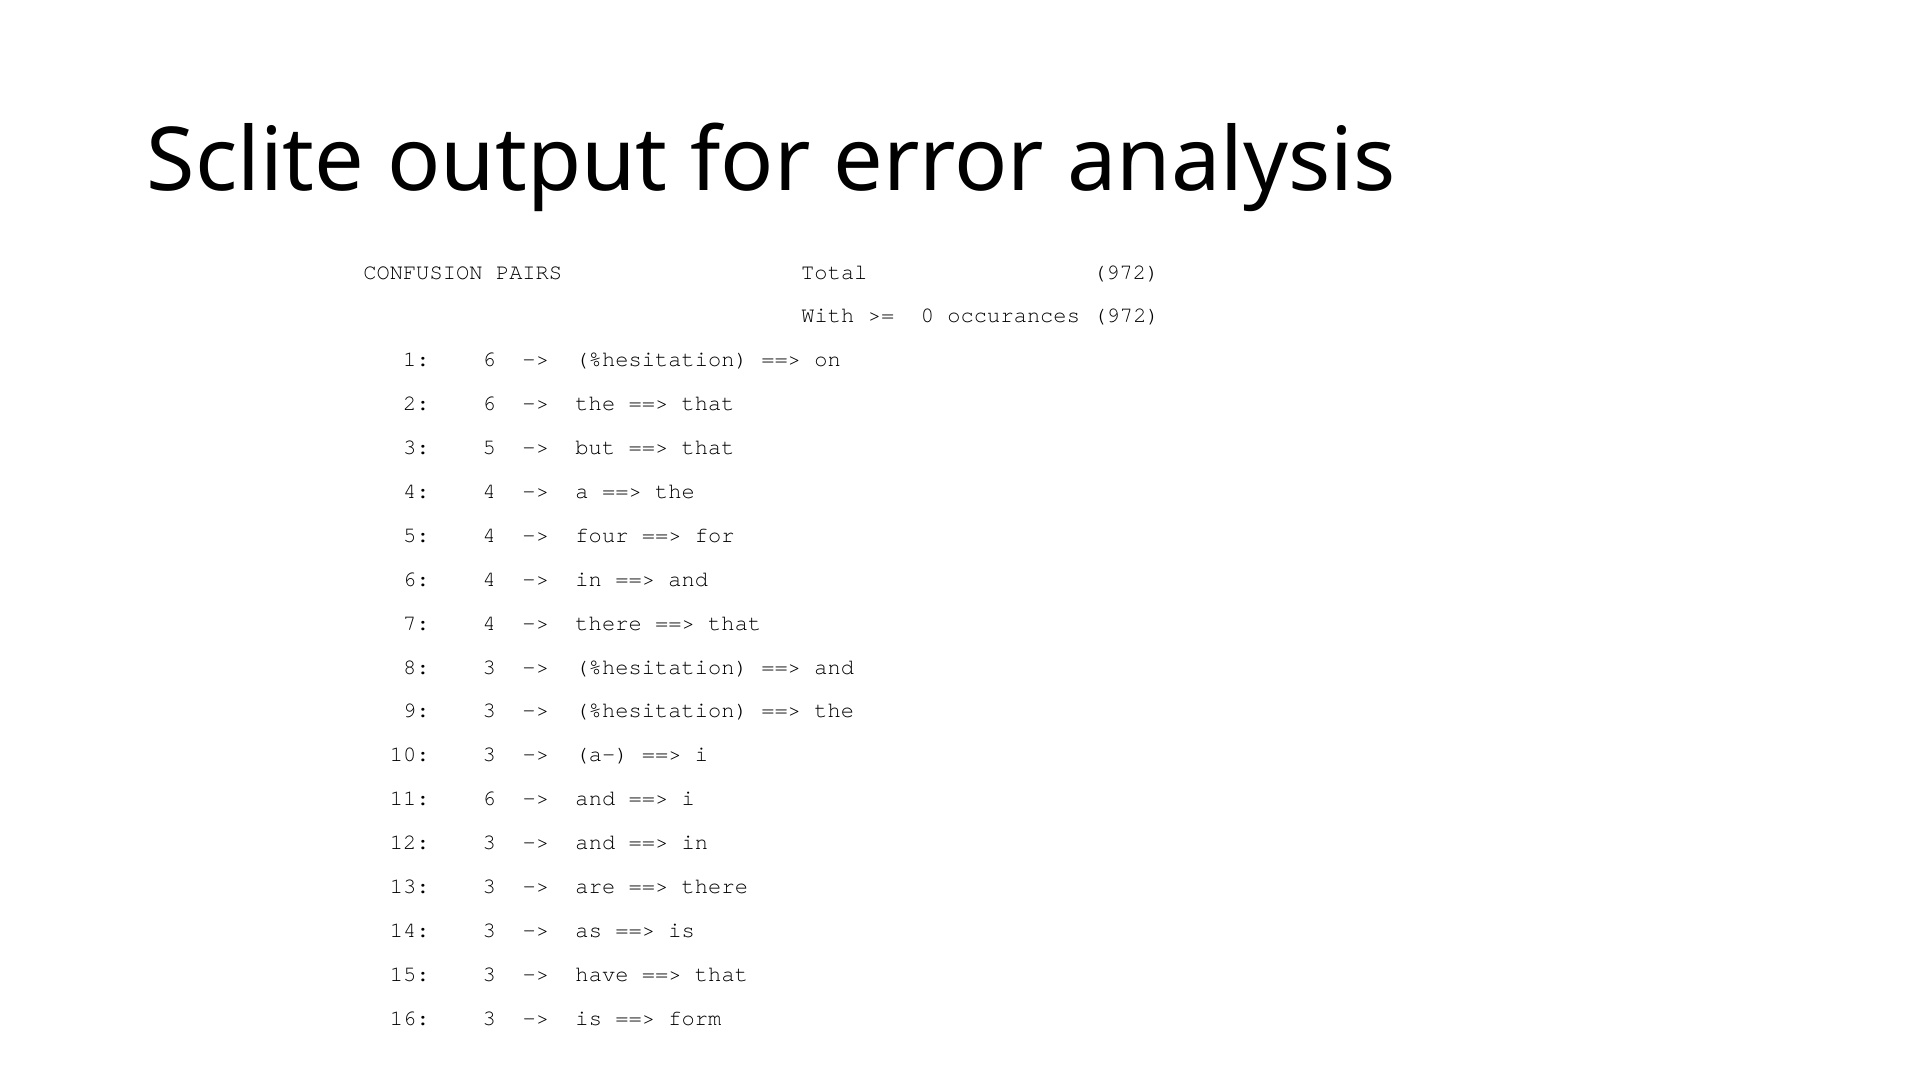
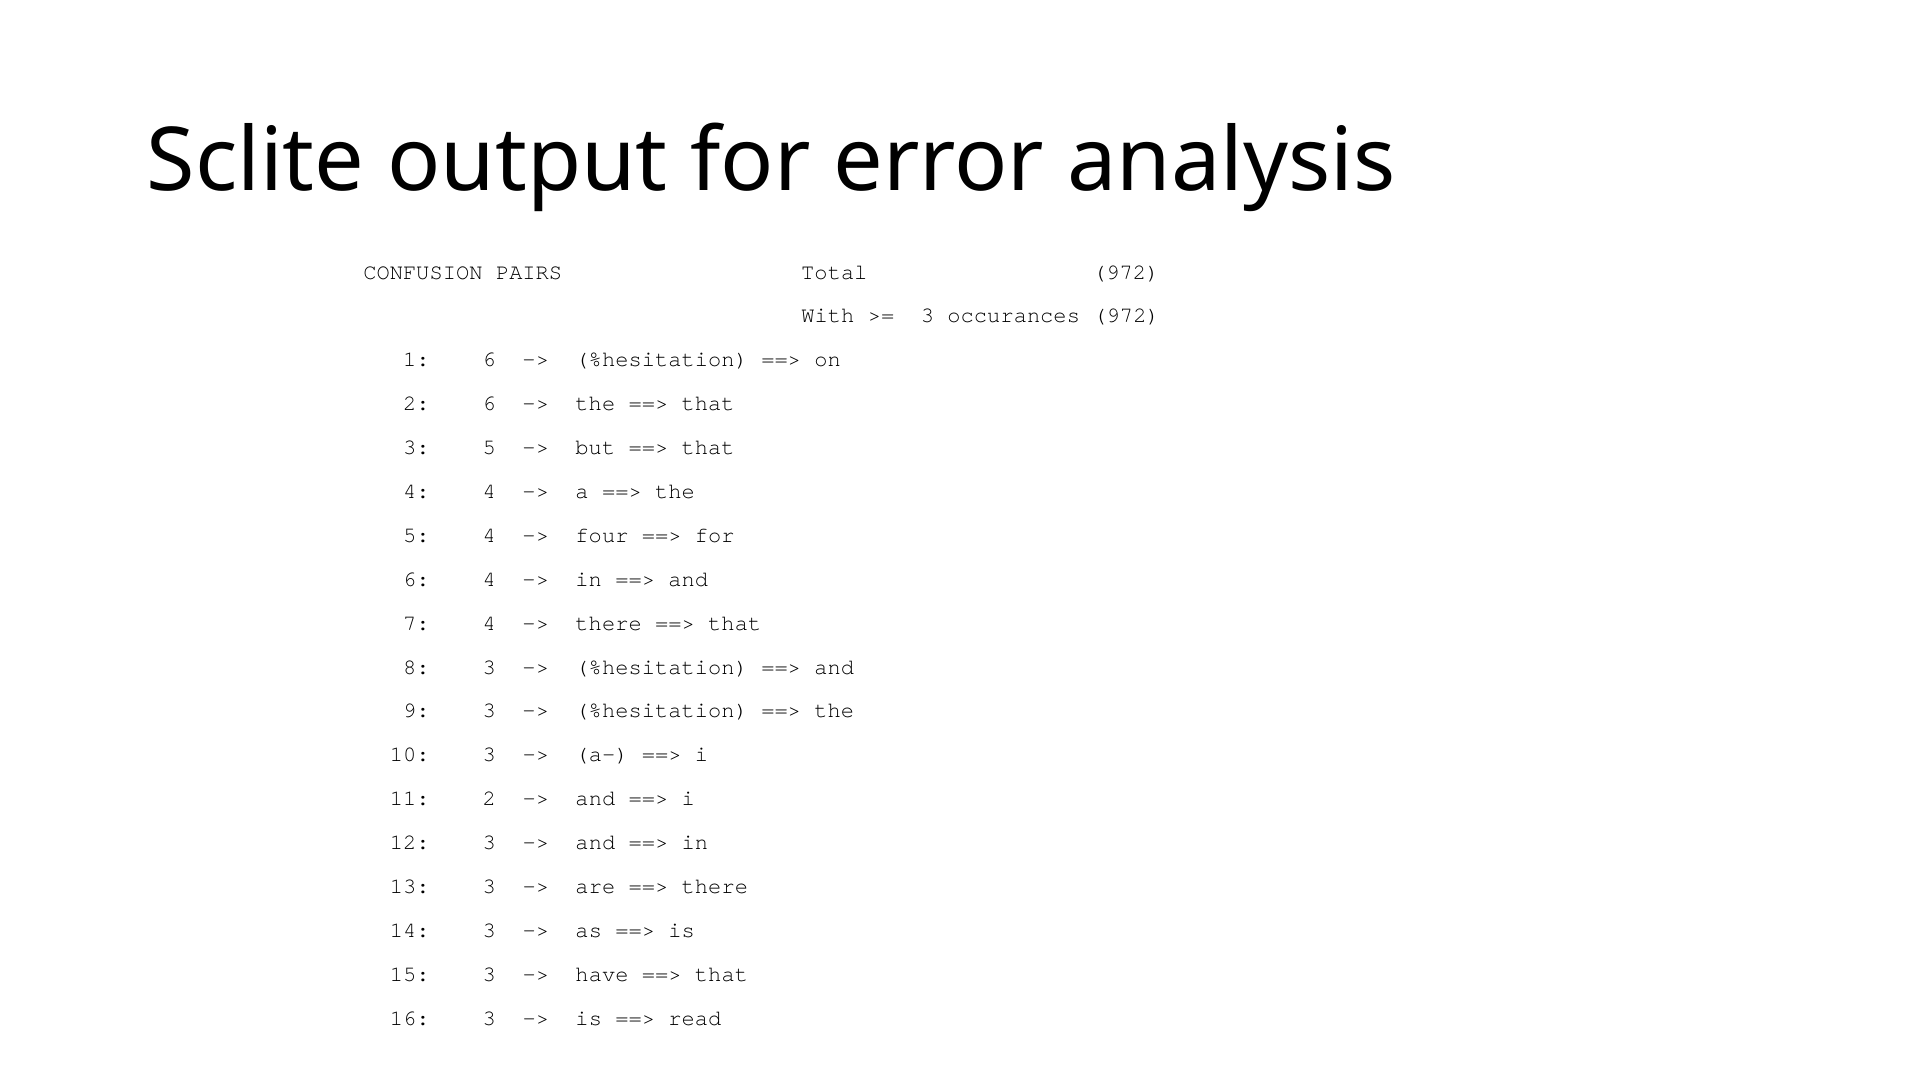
0 at (927, 316): 0 -> 3
11 6: 6 -> 2
form: form -> read
